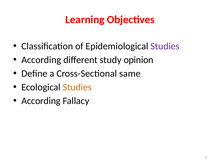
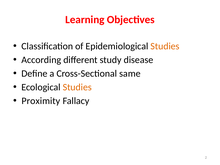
Studies at (165, 46) colour: purple -> orange
opinion: opinion -> disease
According at (41, 101): According -> Proximity
